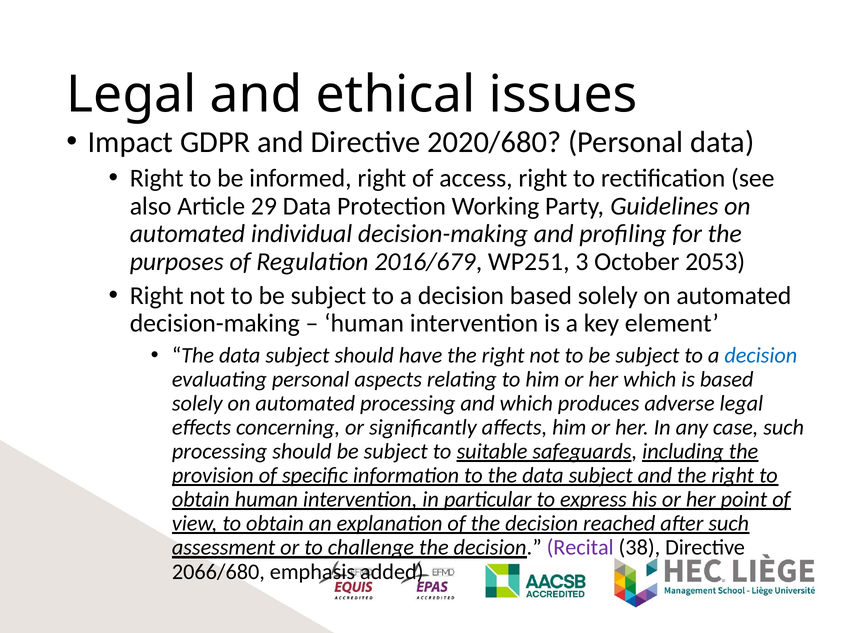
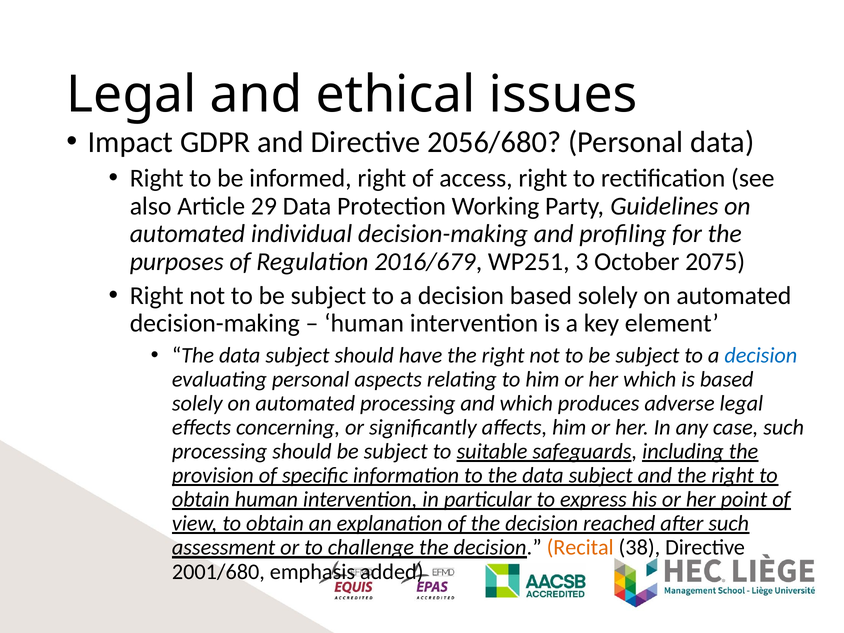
2020/680: 2020/680 -> 2056/680
2053: 2053 -> 2075
Recital colour: purple -> orange
2066/680: 2066/680 -> 2001/680
